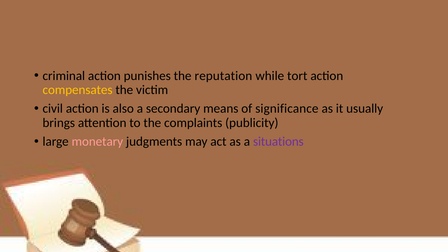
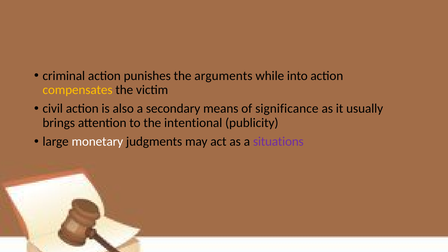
reputation: reputation -> arguments
tort: tort -> into
complaints: complaints -> intentional
monetary colour: pink -> white
